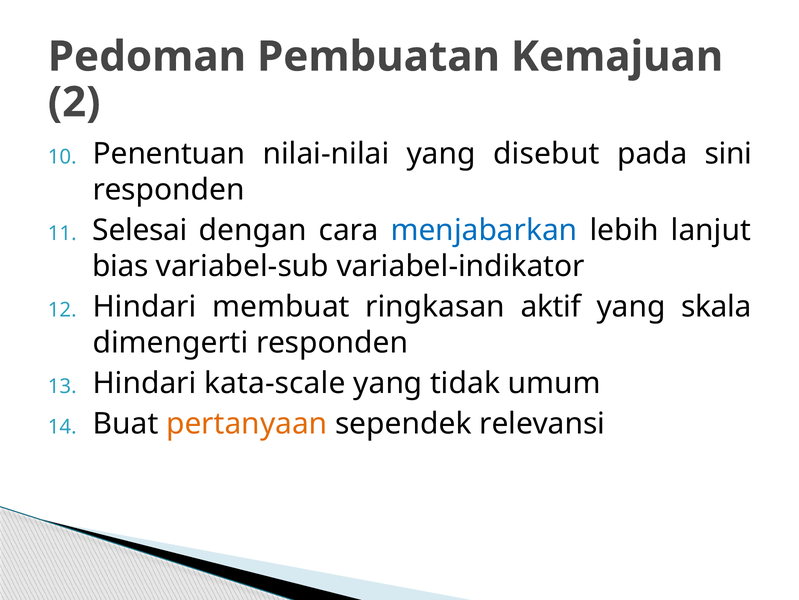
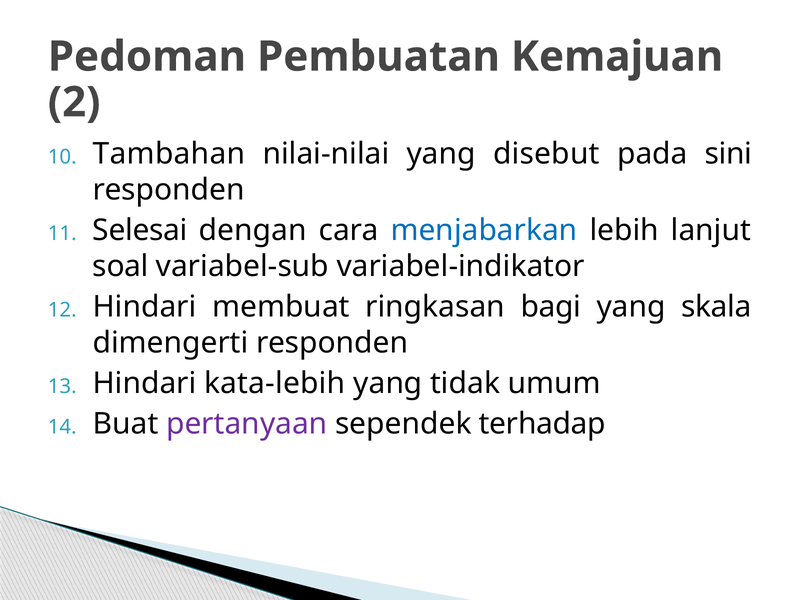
Penentuan: Penentuan -> Tambahan
bias: bias -> soal
aktif: aktif -> bagi
kata-scale: kata-scale -> kata-lebih
pertanyaan colour: orange -> purple
relevansi: relevansi -> terhadap
